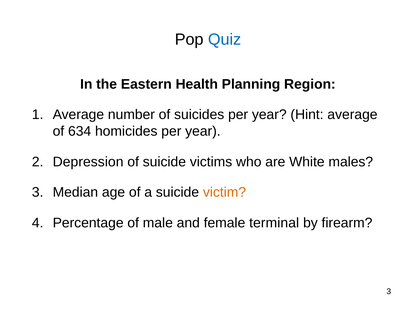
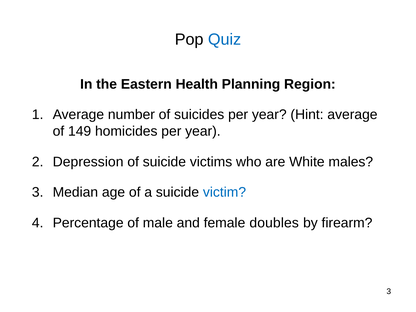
634: 634 -> 149
victim colour: orange -> blue
terminal: terminal -> doubles
